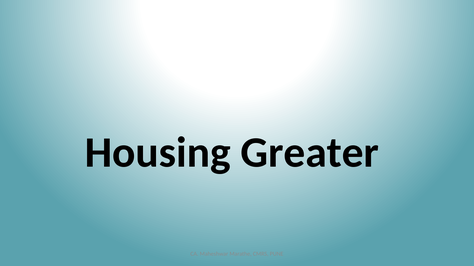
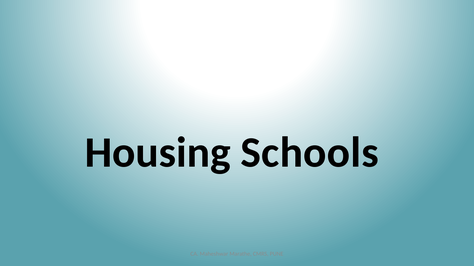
Greater: Greater -> Schools
